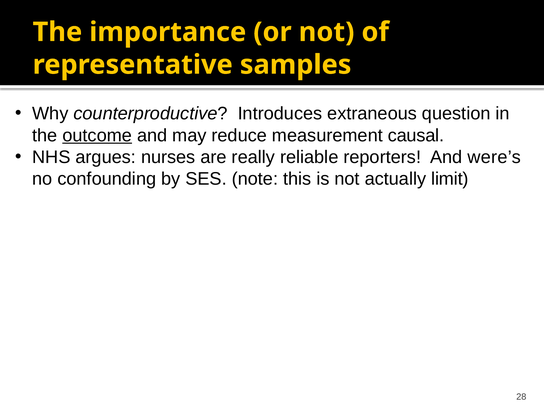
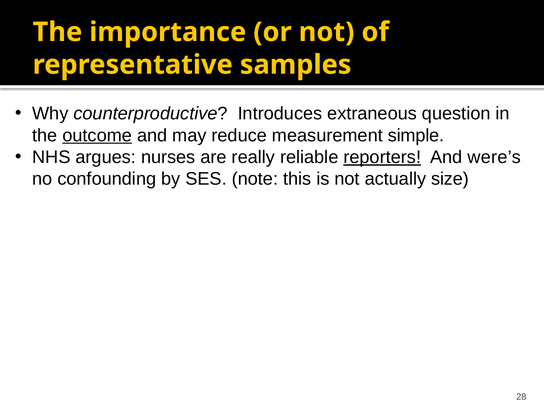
causal: causal -> simple
reporters underline: none -> present
limit: limit -> size
